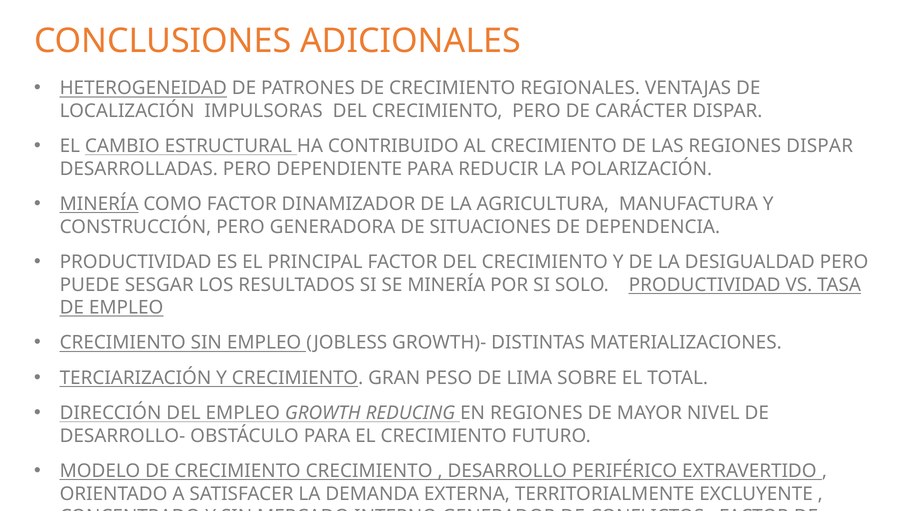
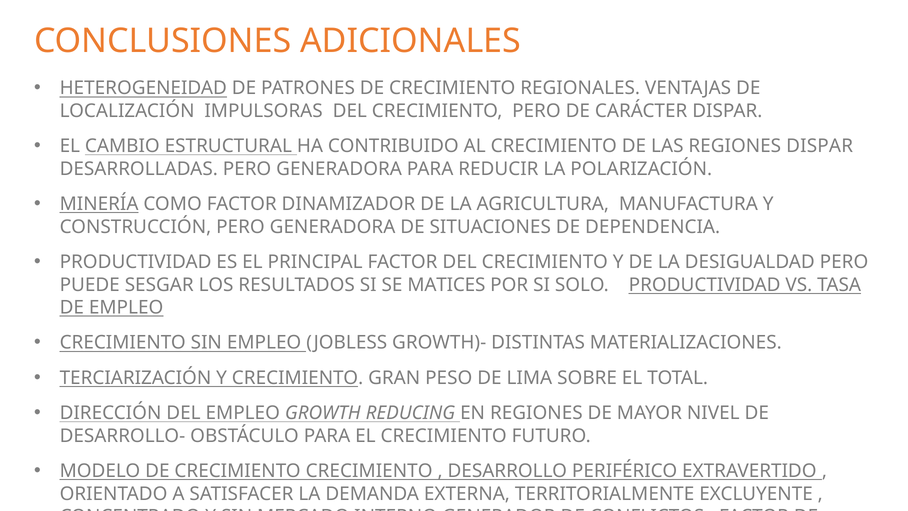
DESARROLLADAS PERO DEPENDIENTE: DEPENDIENTE -> GENERADORA
SE MINERÍA: MINERÍA -> MATICES
